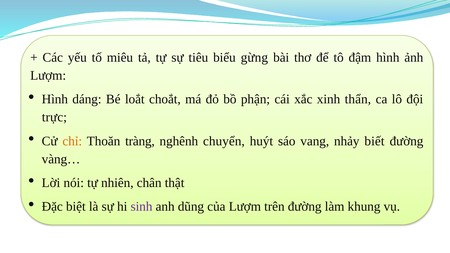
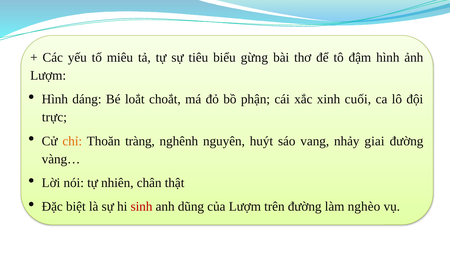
thẩn: thẩn -> cuối
chuyển: chuyển -> nguyên
biết: biết -> giai
sinh colour: purple -> red
khung: khung -> nghèo
